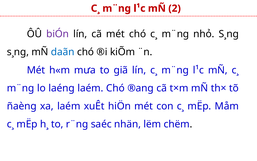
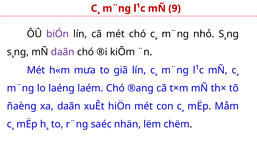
2: 2 -> 9
daãn at (63, 52) colour: blue -> purple
xa laém: laém -> daãn
